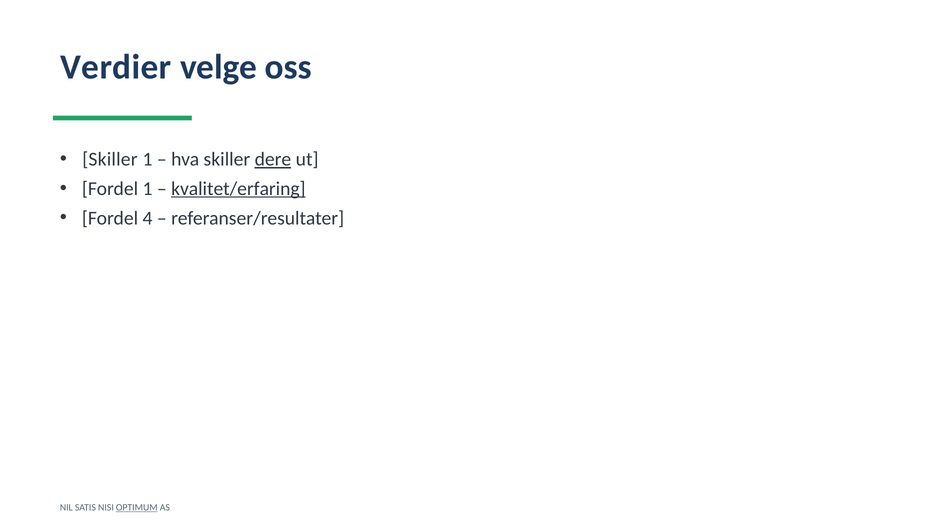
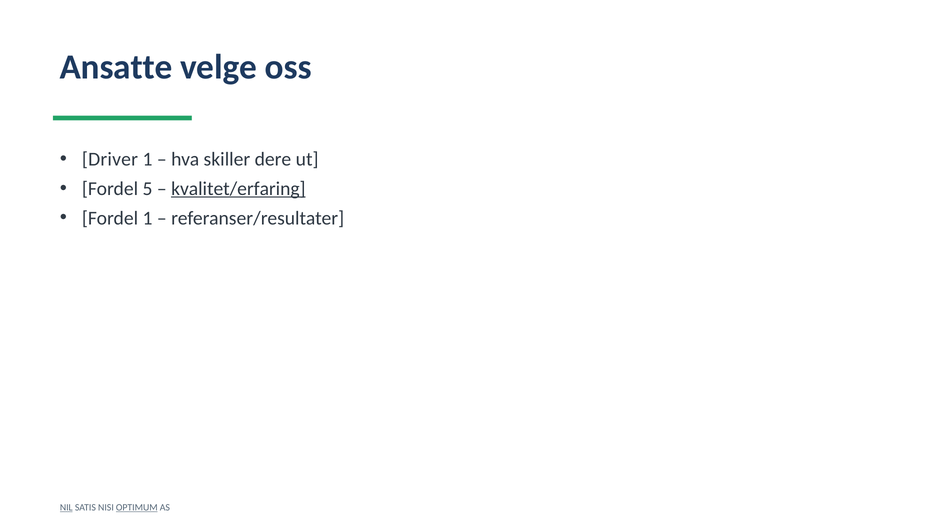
Verdier: Verdier -> Ansatte
Skiller at (110, 159): Skiller -> Driver
dere underline: present -> none
Fordel 1: 1 -> 5
Fordel 4: 4 -> 1
NIL underline: none -> present
